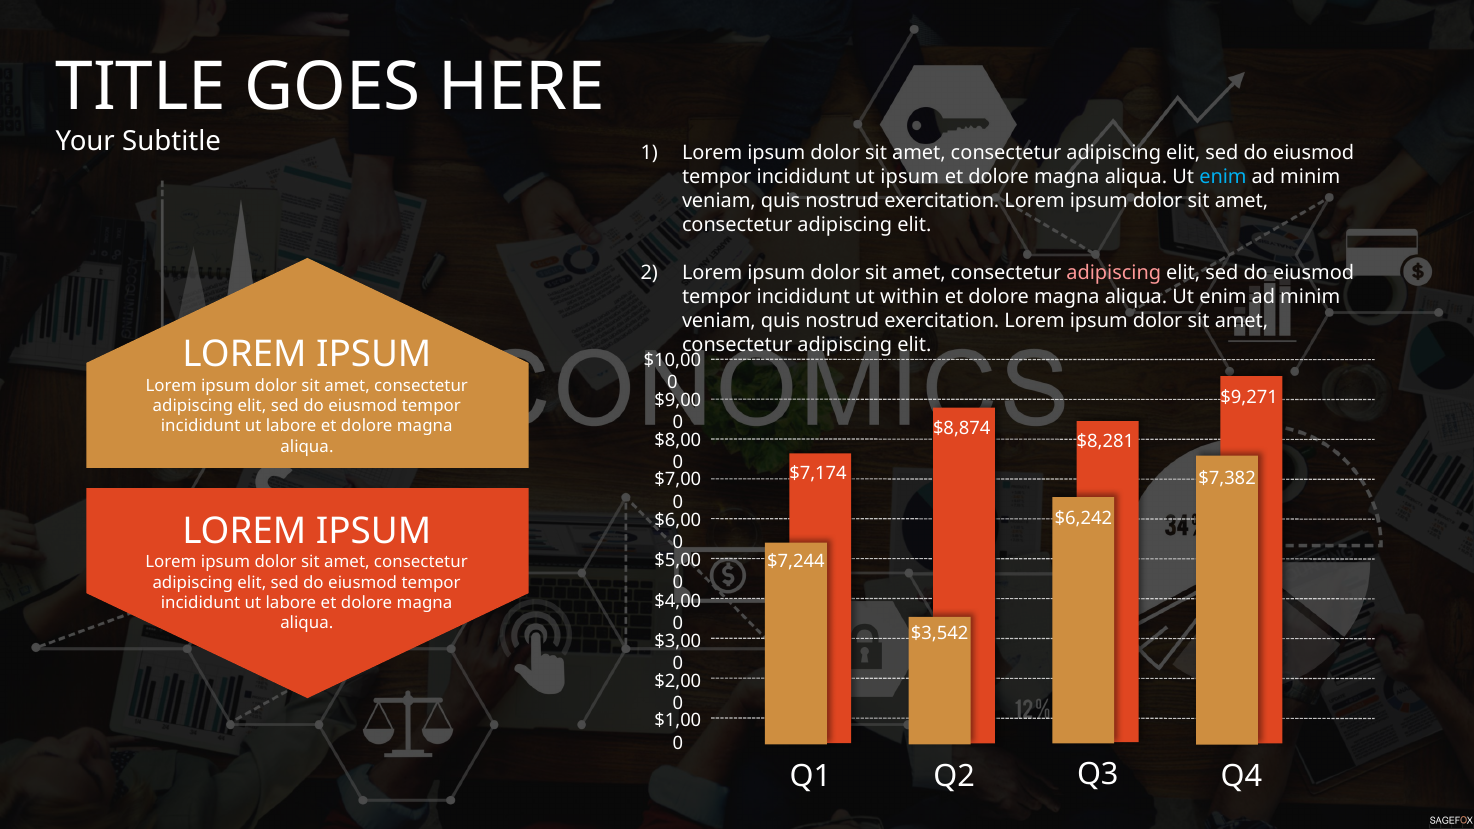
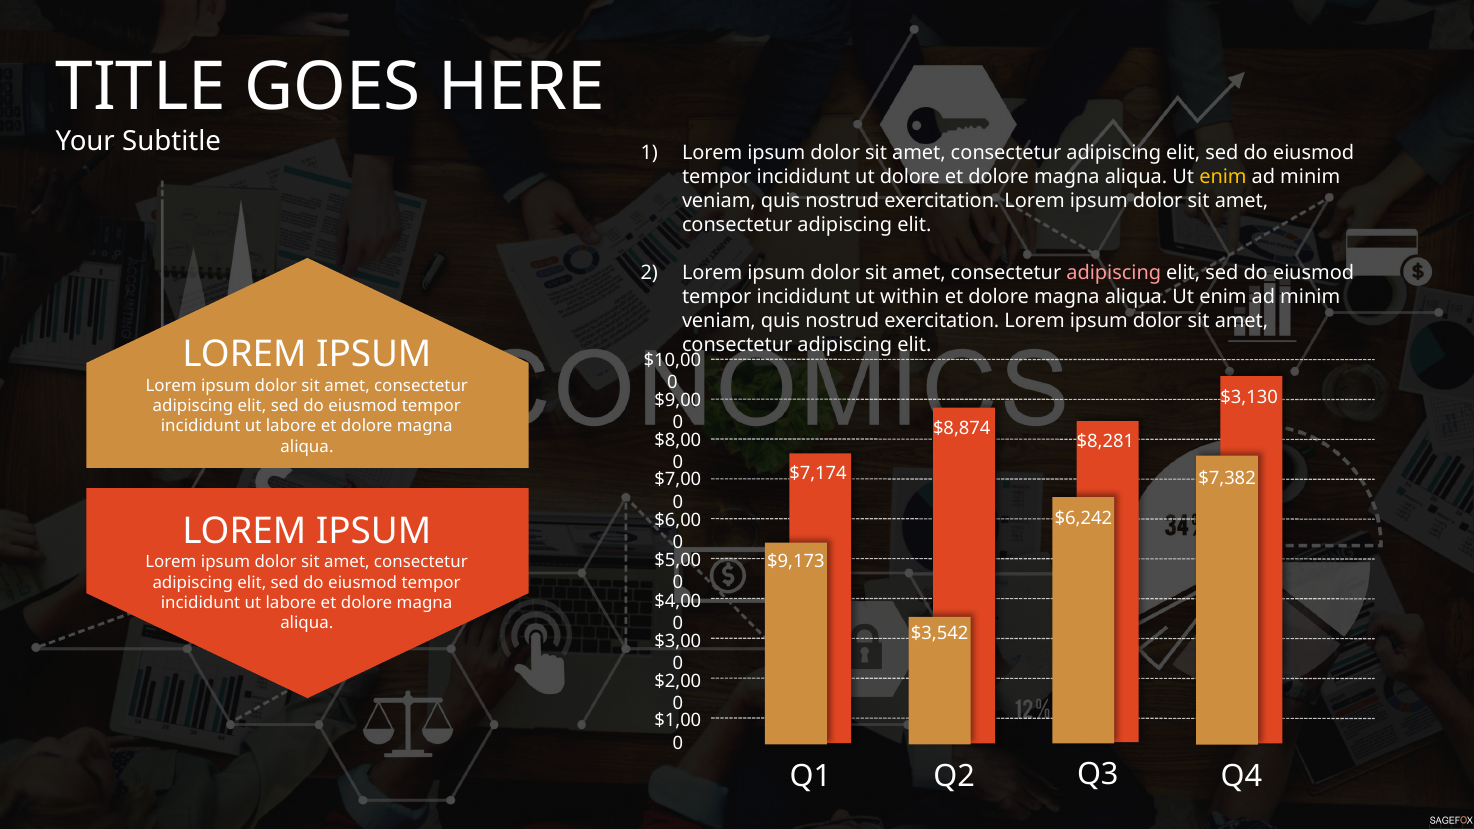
ut ipsum: ipsum -> dolore
enim at (1223, 177) colour: light blue -> yellow
$9,271: $9,271 -> $3,130
$7,244: $7,244 -> $9,173
